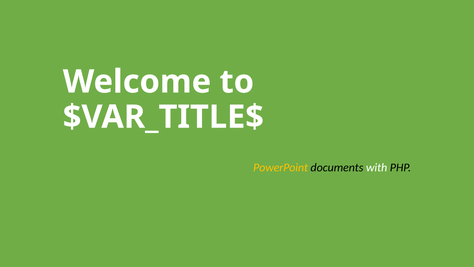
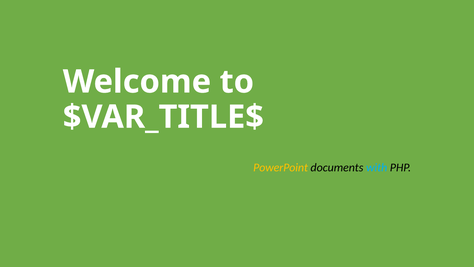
with colour: white -> light blue
